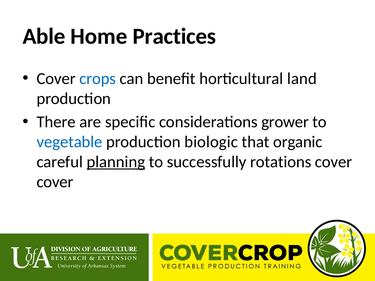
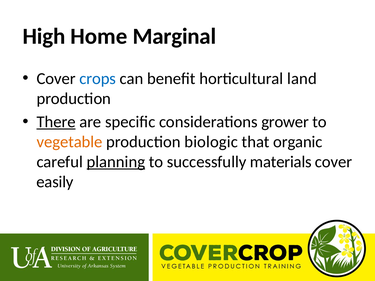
Able: Able -> High
Practices: Practices -> Marginal
There underline: none -> present
vegetable colour: blue -> orange
rotations: rotations -> materials
cover at (55, 182): cover -> easily
